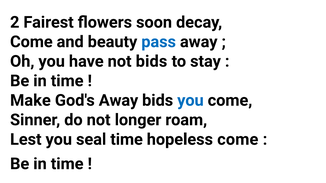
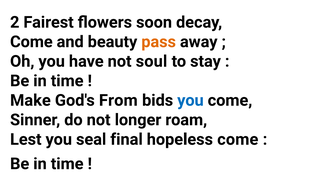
pass colour: blue -> orange
not bids: bids -> soul
God's Away: Away -> From
seal time: time -> final
